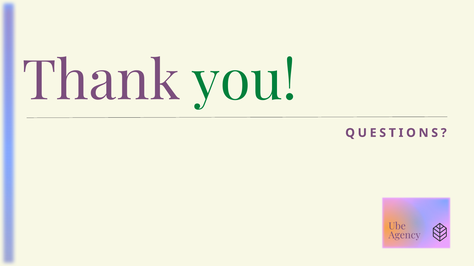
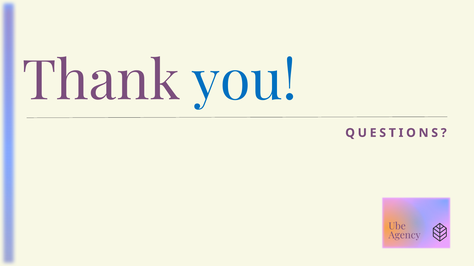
you colour: green -> blue
